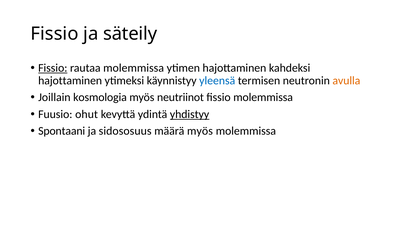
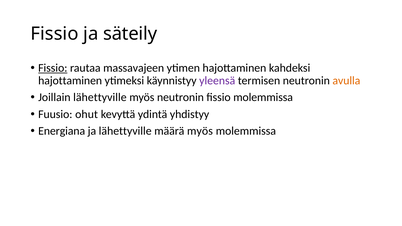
rautaa molemmissa: molemmissa -> massavajeen
yleensä colour: blue -> purple
Joillain kosmologia: kosmologia -> lähettyville
myös neutriinot: neutriinot -> neutronin
yhdistyy underline: present -> none
Spontaani: Spontaani -> Energiana
ja sidososuus: sidososuus -> lähettyville
